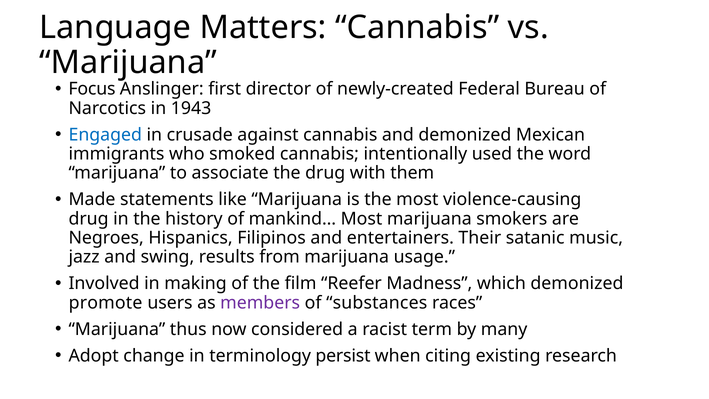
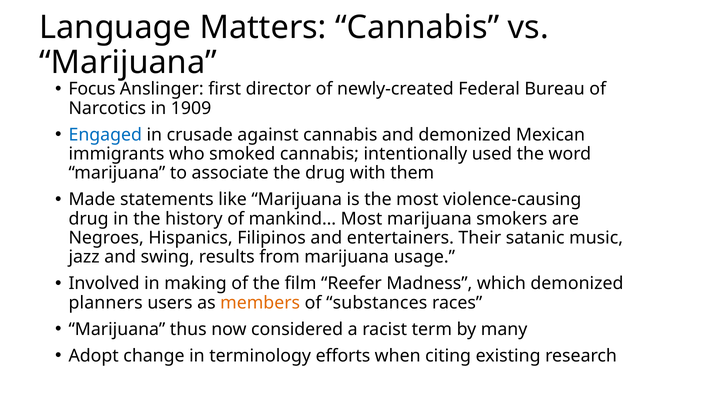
1943: 1943 -> 1909
promote: promote -> planners
members colour: purple -> orange
persist: persist -> efforts
